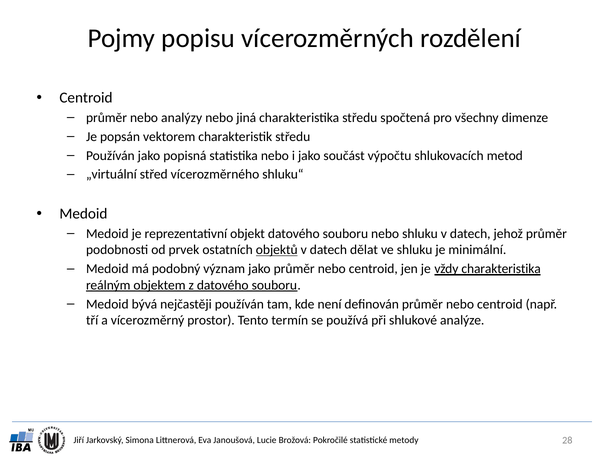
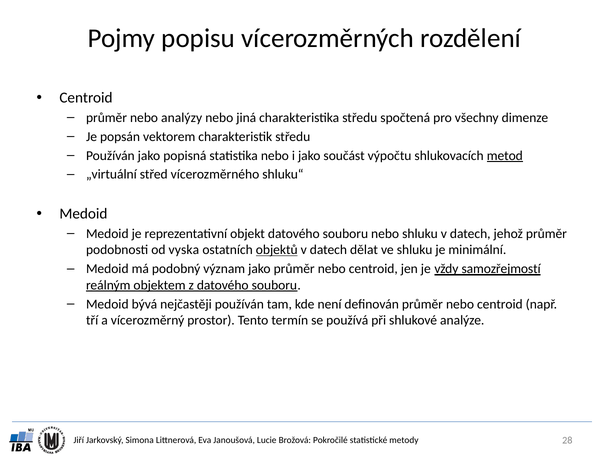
metod underline: none -> present
prvek: prvek -> vyska
vždy charakteristika: charakteristika -> samozřejmostí
